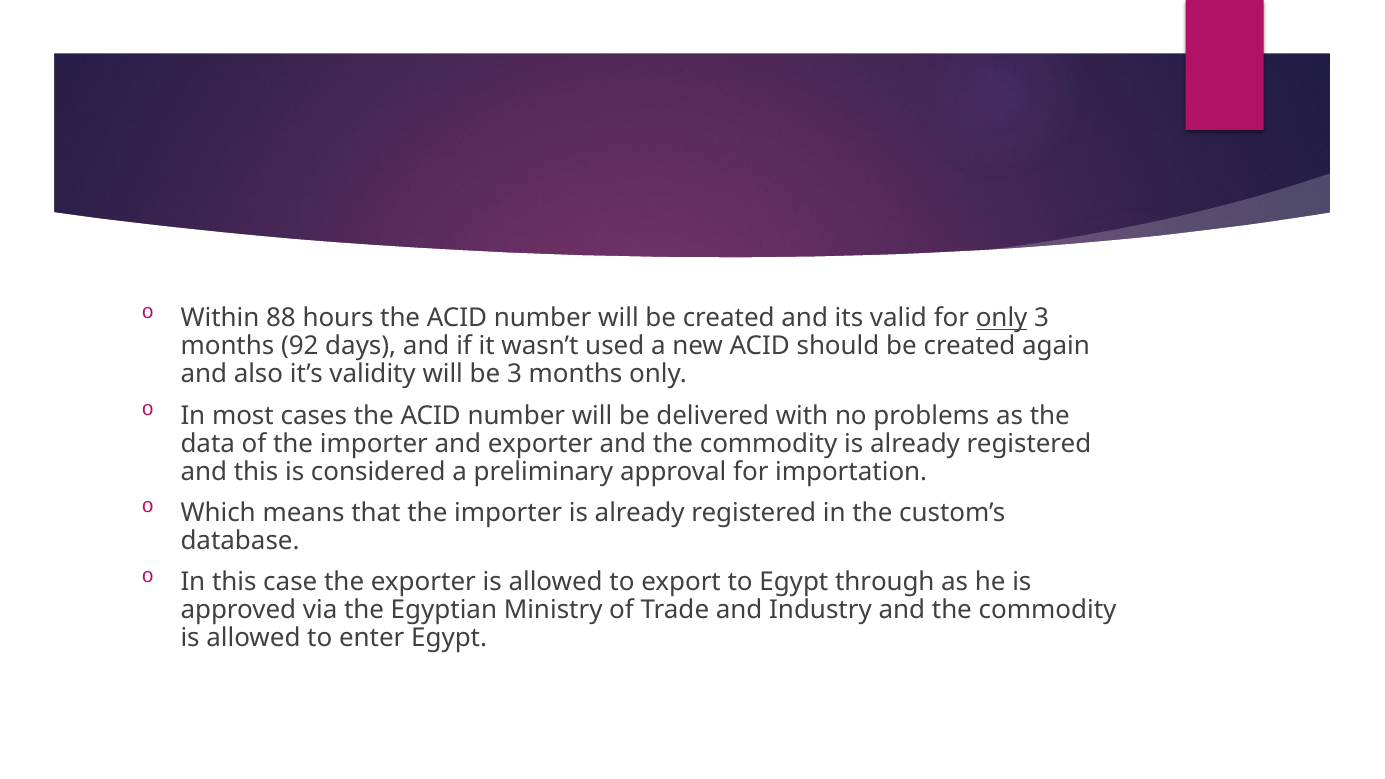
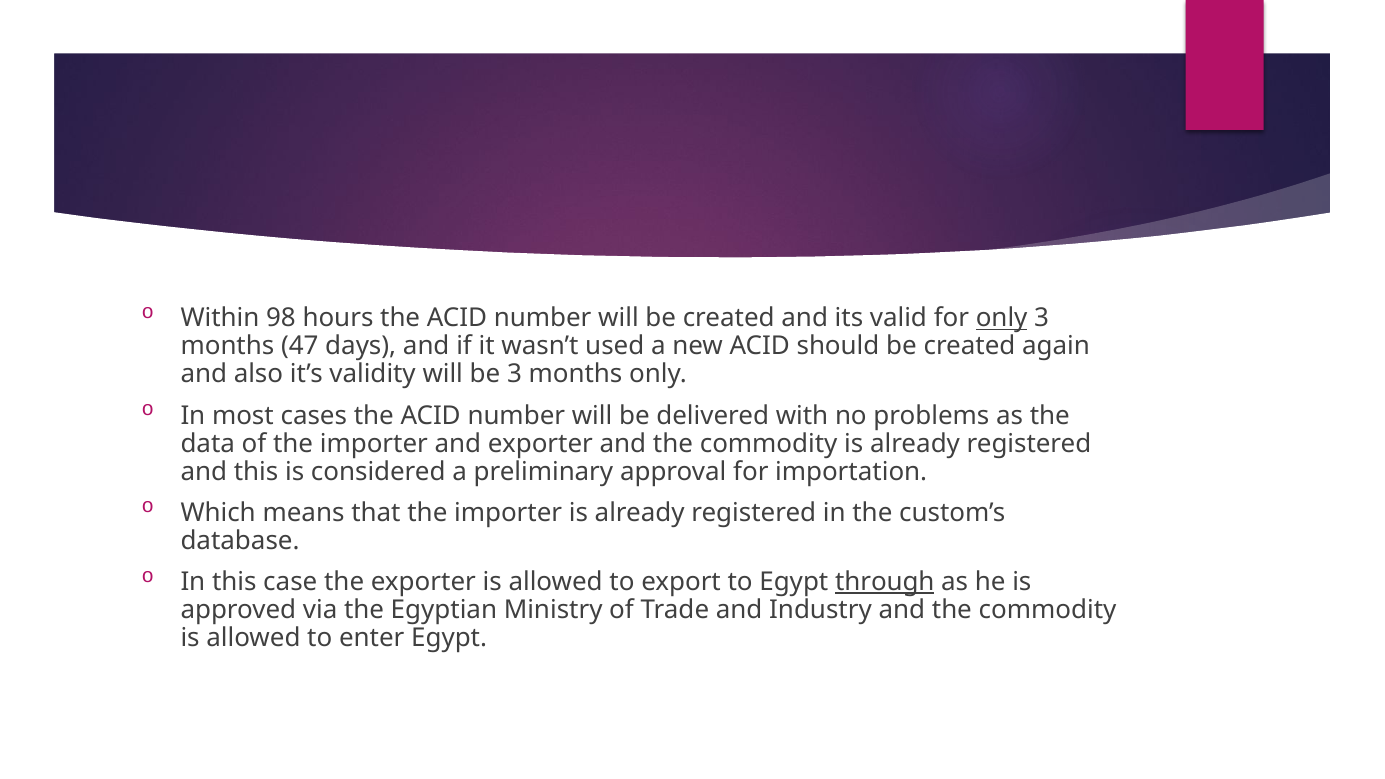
88: 88 -> 98
92: 92 -> 47
through underline: none -> present
